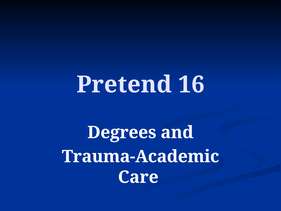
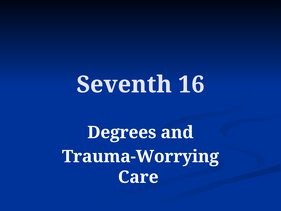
Pretend: Pretend -> Seventh
Trauma-Academic: Trauma-Academic -> Trauma-Worrying
